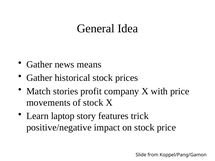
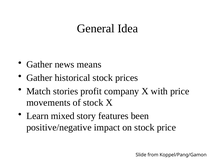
laptop: laptop -> mixed
trick: trick -> been
